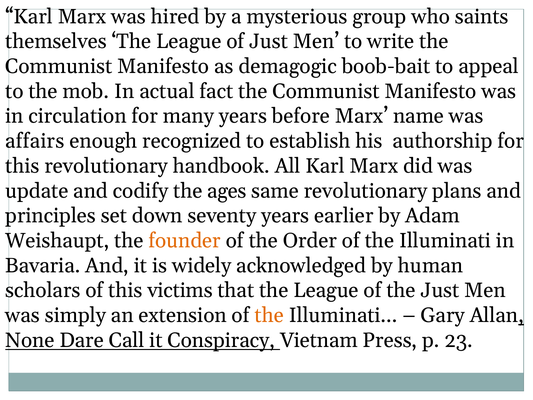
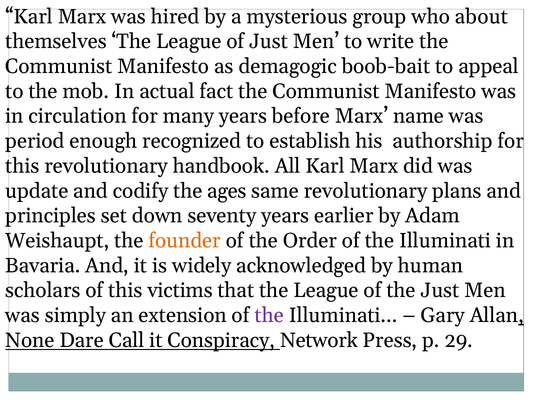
saints: saints -> about
affairs: affairs -> period
the at (269, 315) colour: orange -> purple
Vietnam: Vietnam -> Network
23: 23 -> 29
